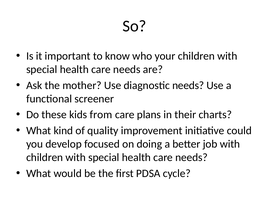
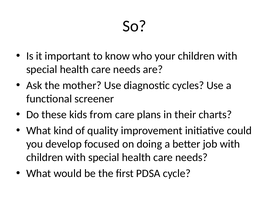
diagnostic needs: needs -> cycles
